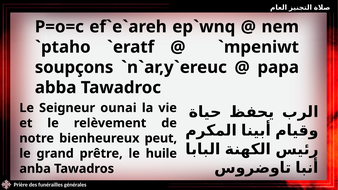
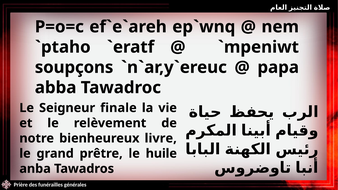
ounai: ounai -> finale
peut: peut -> livre
